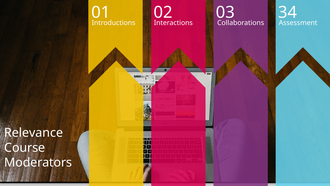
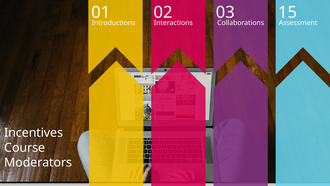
34: 34 -> 15
Relevance: Relevance -> Incentives
